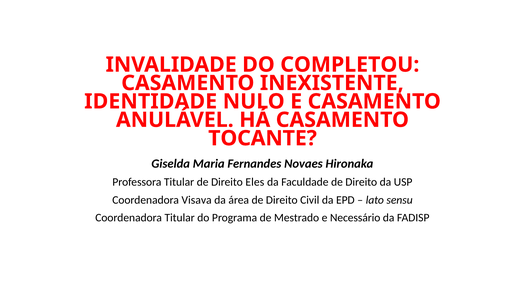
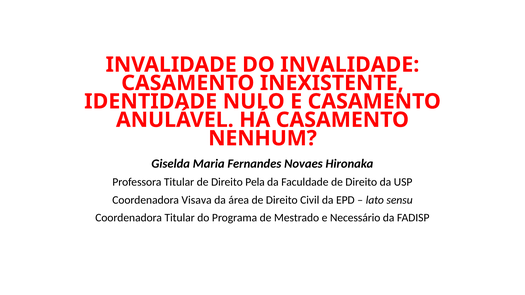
DO COMPLETOU: COMPLETOU -> INVALIDADE
TOCANTE: TOCANTE -> NENHUM
Eles: Eles -> Pela
